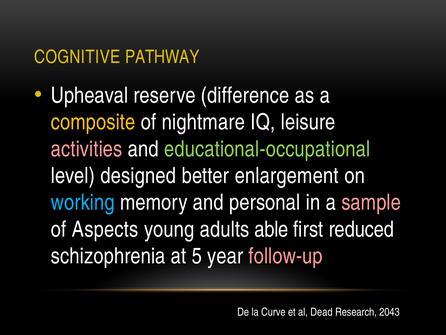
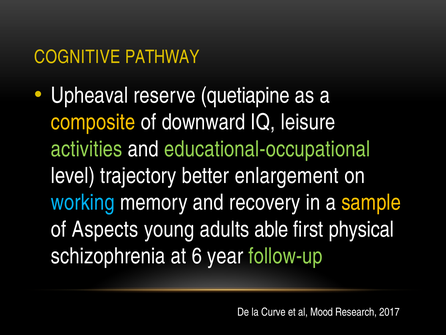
difference: difference -> quetiapine
nightmare: nightmare -> downward
activities colour: pink -> light green
designed: designed -> trajectory
personal: personal -> recovery
sample colour: pink -> yellow
reduced: reduced -> physical
5: 5 -> 6
follow-up colour: pink -> light green
Dead: Dead -> Mood
2043: 2043 -> 2017
